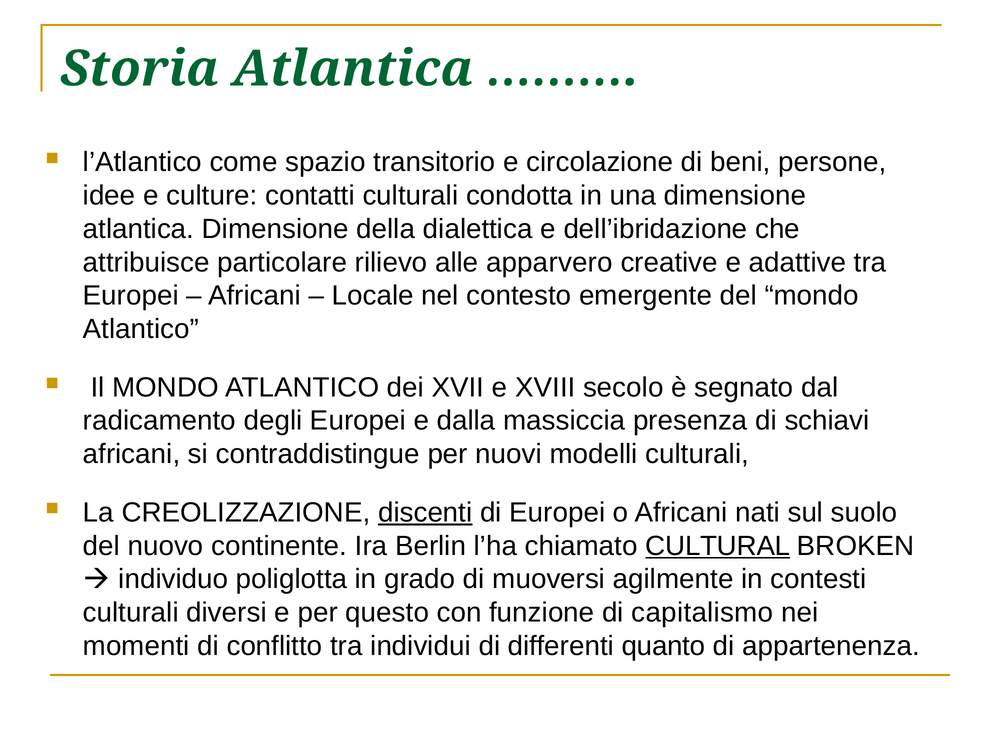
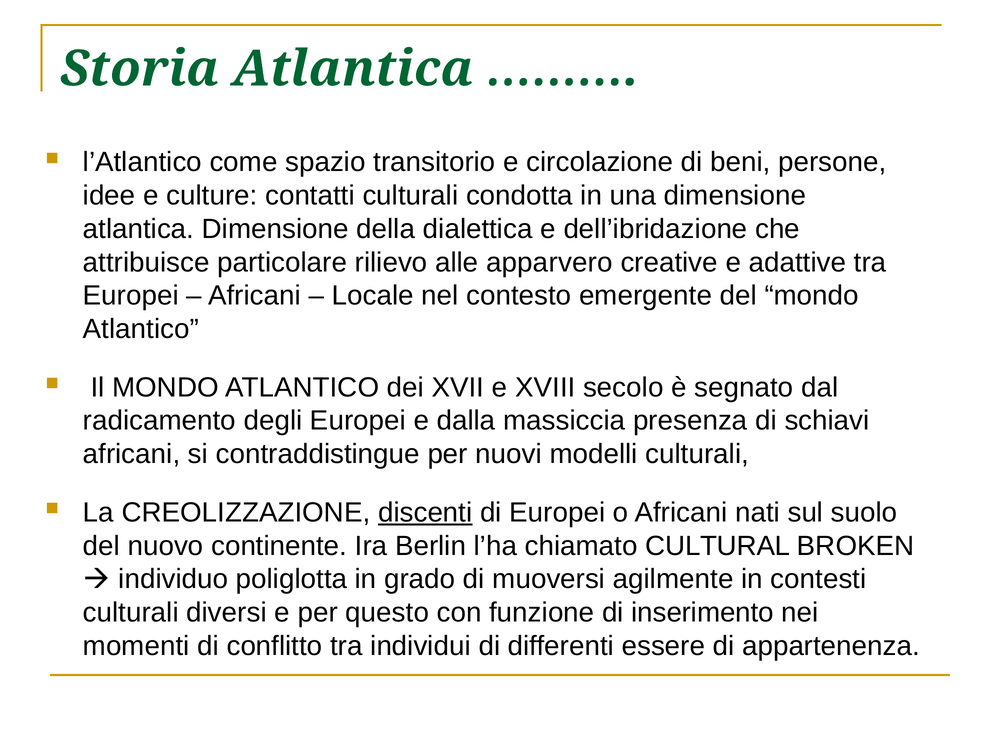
CULTURAL underline: present -> none
capitalismo: capitalismo -> inserimento
quanto: quanto -> essere
